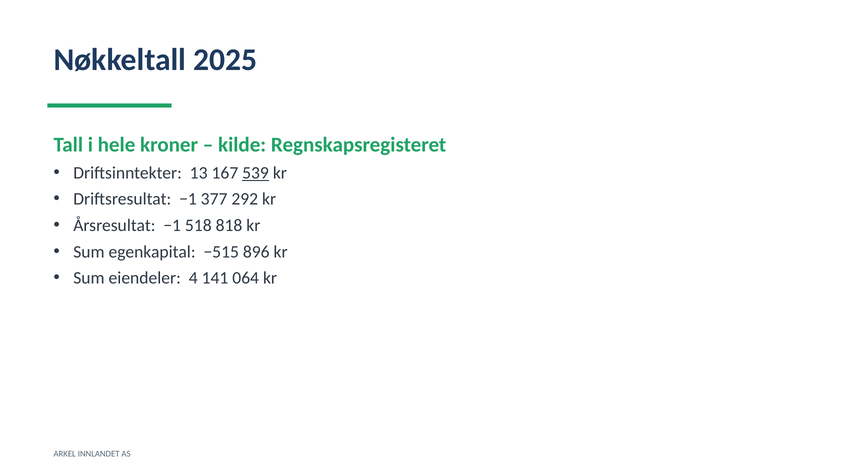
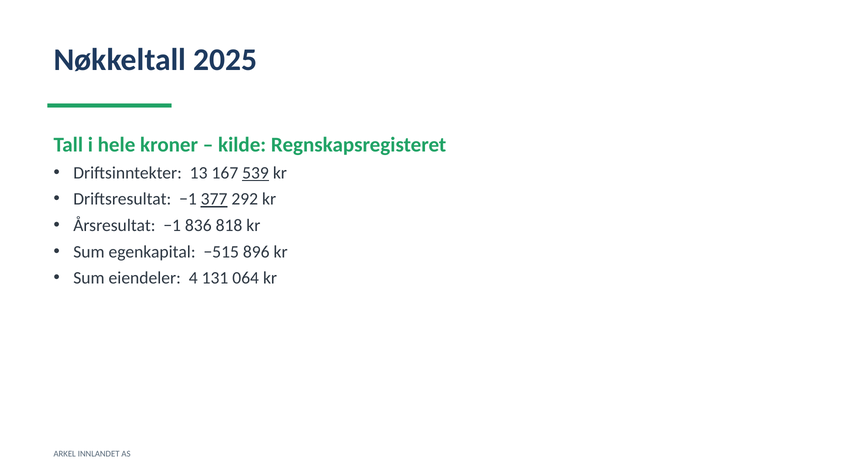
377 underline: none -> present
518: 518 -> 836
141: 141 -> 131
